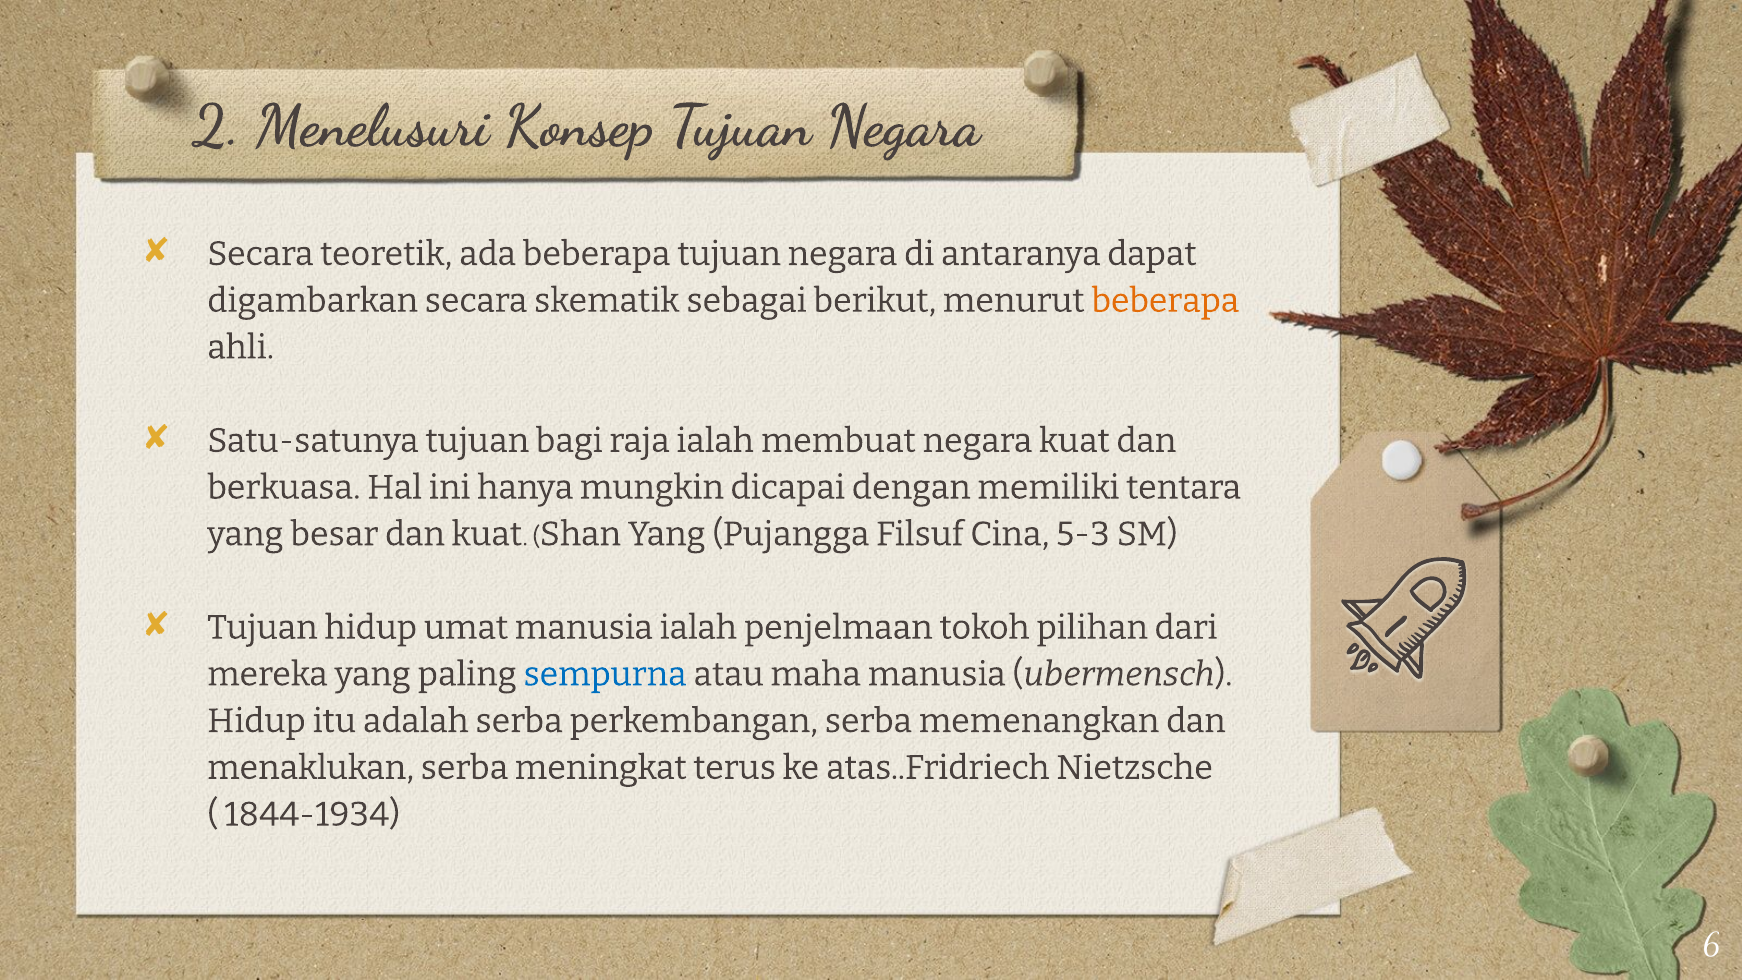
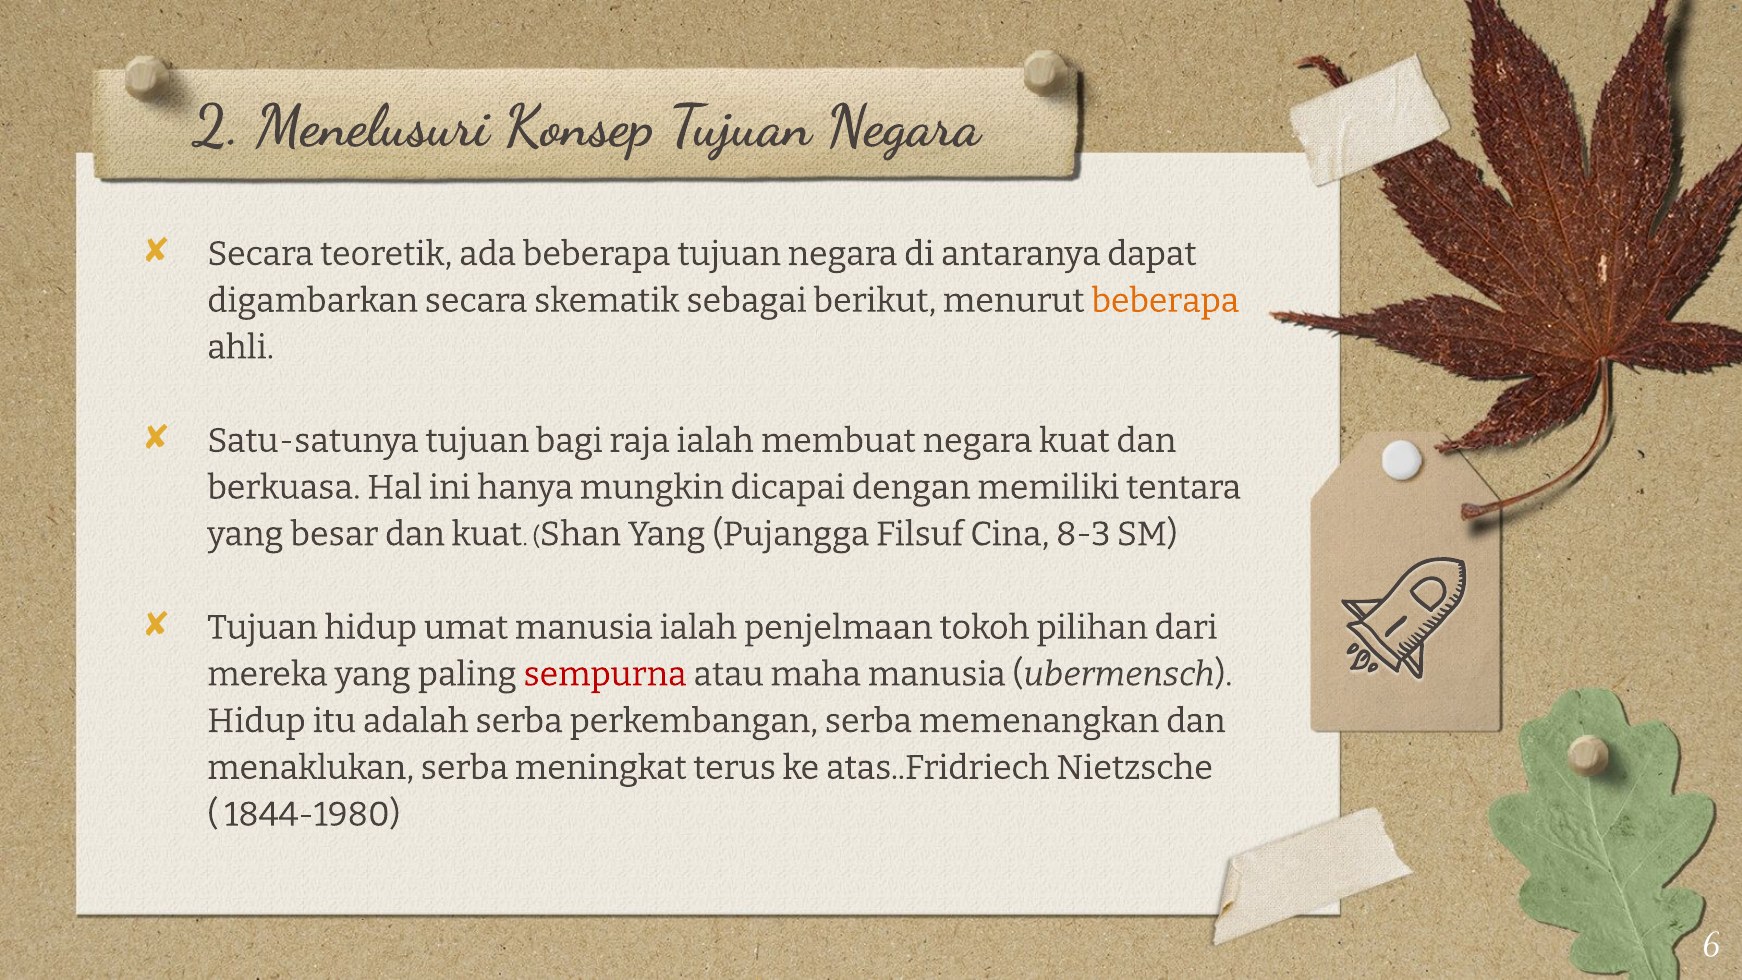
5-3: 5-3 -> 8-3
sempurna colour: blue -> red
1844-1934: 1844-1934 -> 1844-1980
